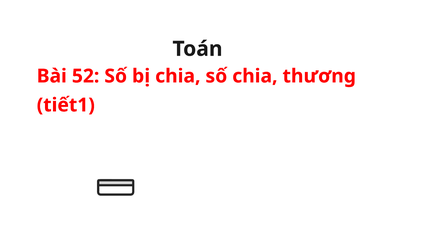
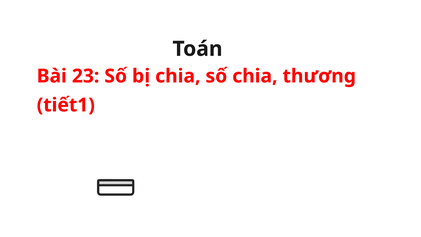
52: 52 -> 23
